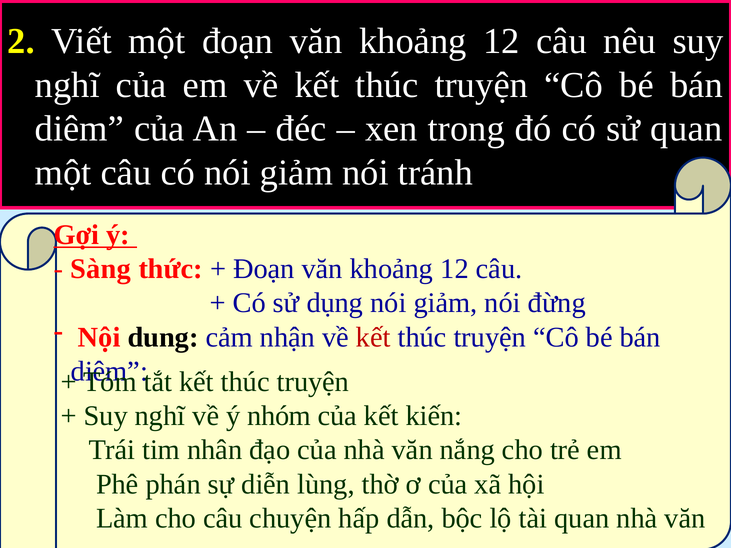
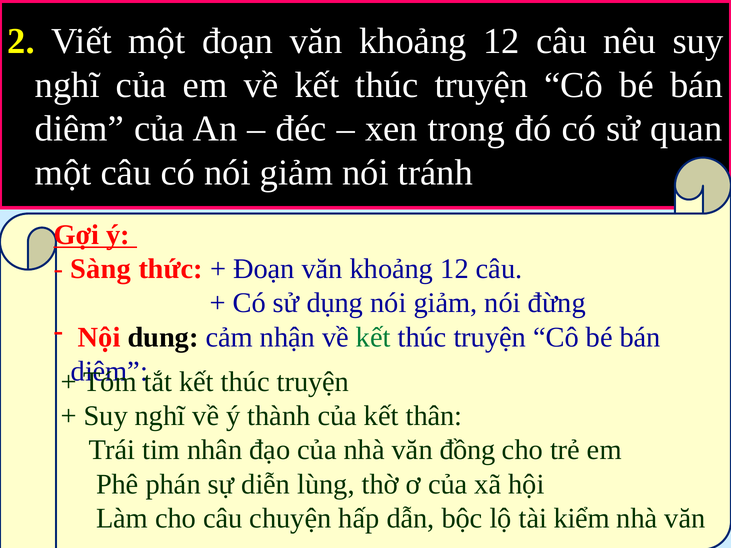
kết at (373, 337) colour: red -> green
nhóm: nhóm -> thành
kiến: kiến -> thân
nắng: nắng -> đồng
tài quan: quan -> kiểm
